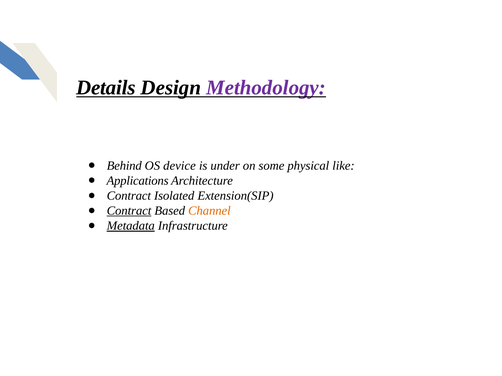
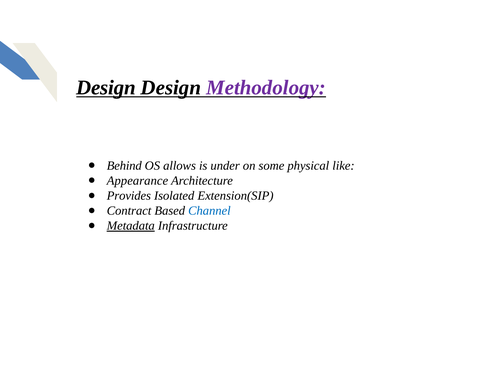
Details at (106, 88): Details -> Design
device: device -> allows
Applications: Applications -> Appearance
Contract at (129, 196): Contract -> Provides
Contract at (129, 211) underline: present -> none
Channel colour: orange -> blue
